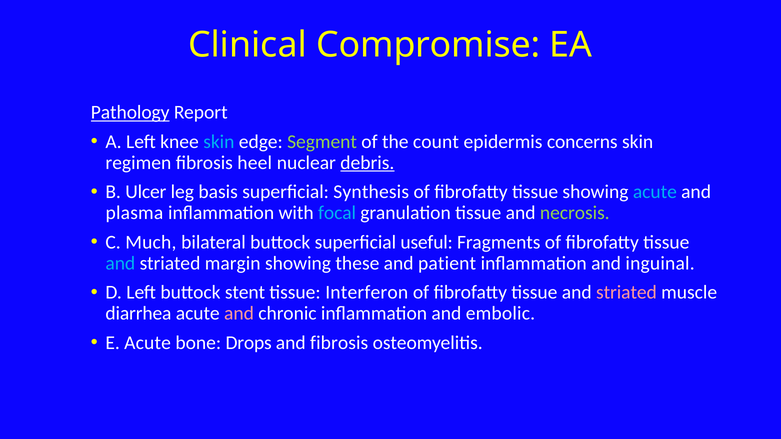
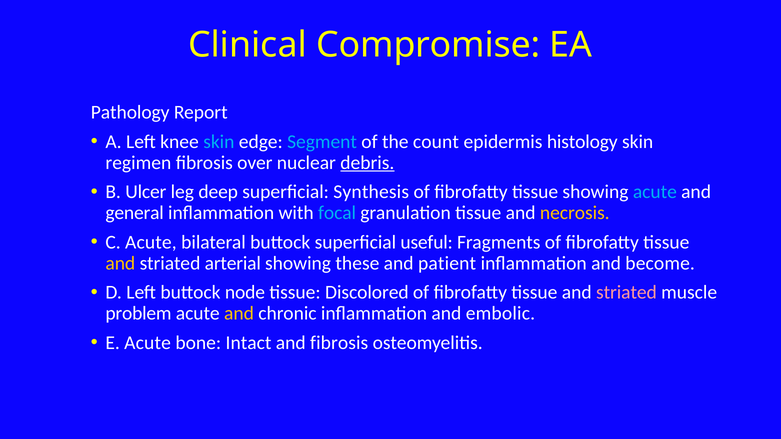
Pathology underline: present -> none
Segment colour: light green -> light blue
concerns: concerns -> histology
heel: heel -> over
basis: basis -> deep
plasma: plasma -> general
necrosis colour: light green -> yellow
C Much: Much -> Acute
and at (120, 263) colour: light blue -> yellow
margin: margin -> arterial
inguinal: inguinal -> become
stent: stent -> node
Interferon: Interferon -> Discolored
diarrhea: diarrhea -> problem
and at (239, 314) colour: pink -> yellow
Drops: Drops -> Intact
